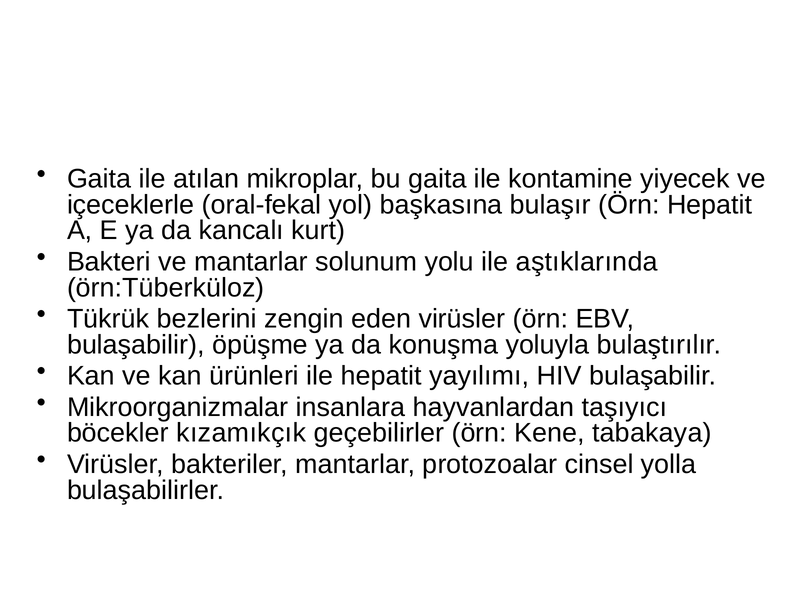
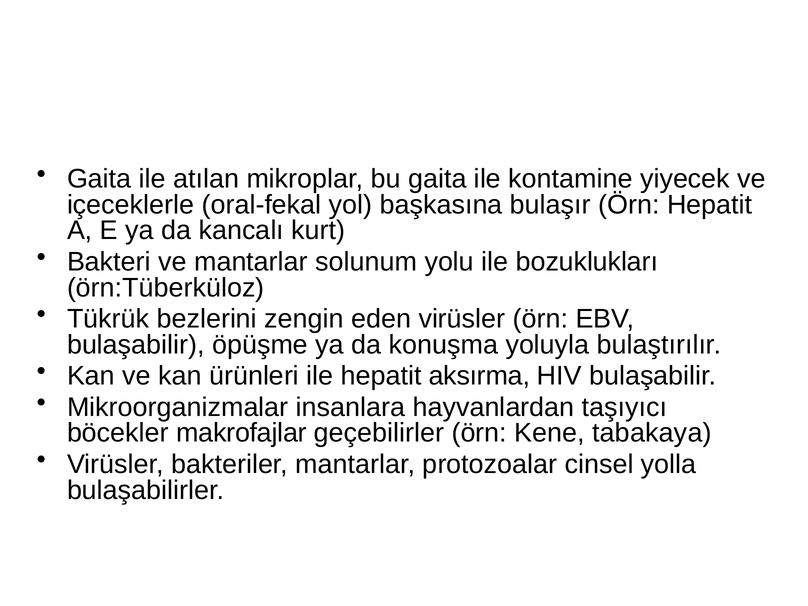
aştıklarında: aştıklarında -> bozuklukları
yayılımı: yayılımı -> aksırma
kızamıkçık: kızamıkçık -> makrofajlar
